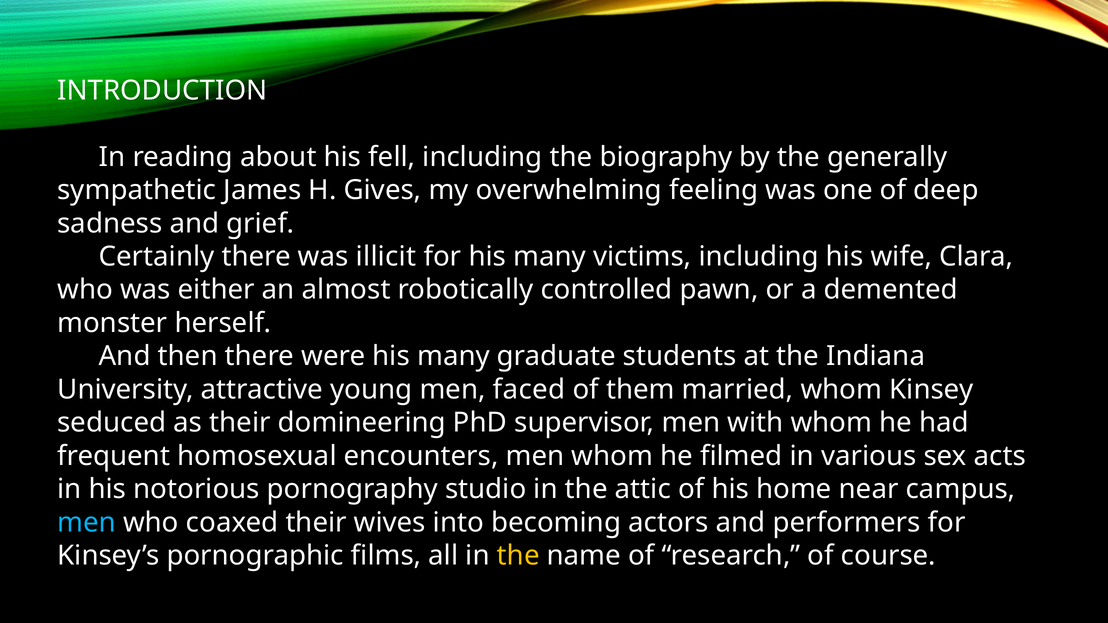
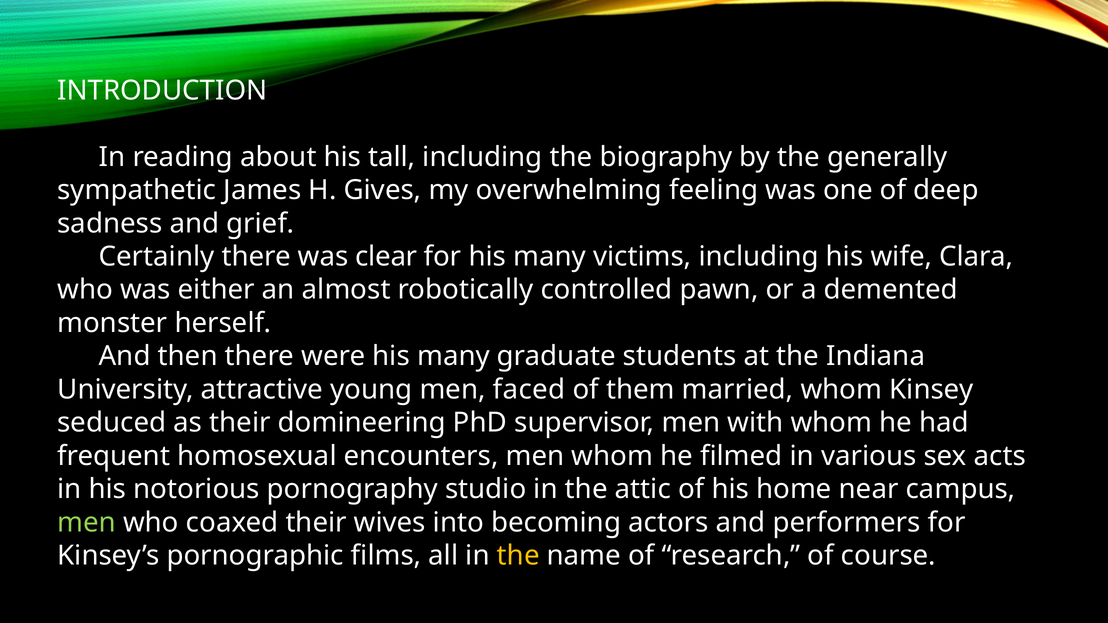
fell: fell -> tall
illicit: illicit -> clear
men at (87, 523) colour: light blue -> light green
